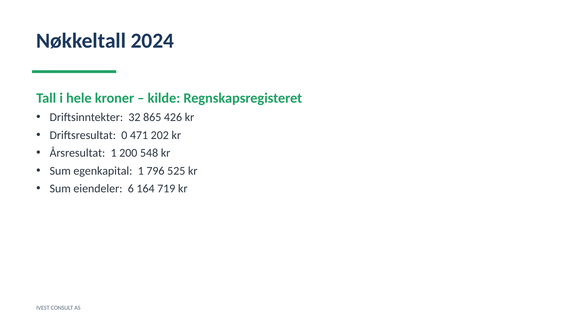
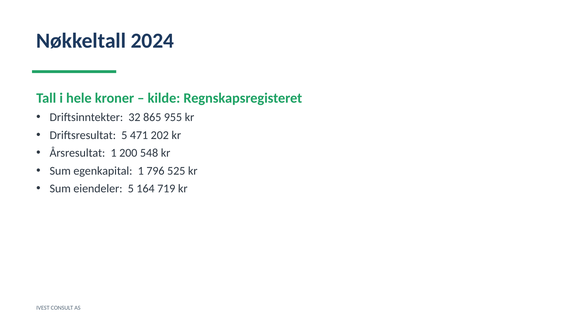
426: 426 -> 955
Driftsresultat 0: 0 -> 5
eiendeler 6: 6 -> 5
